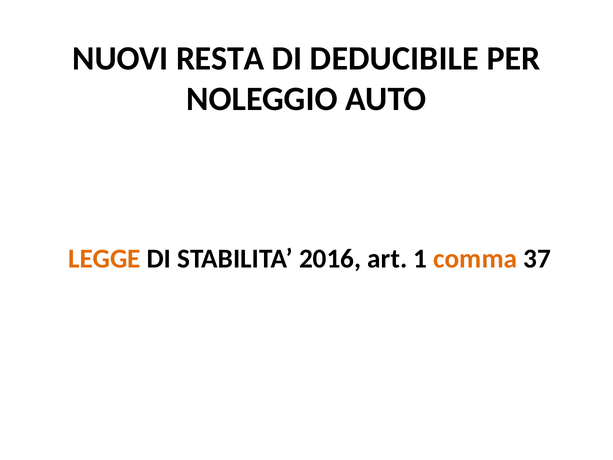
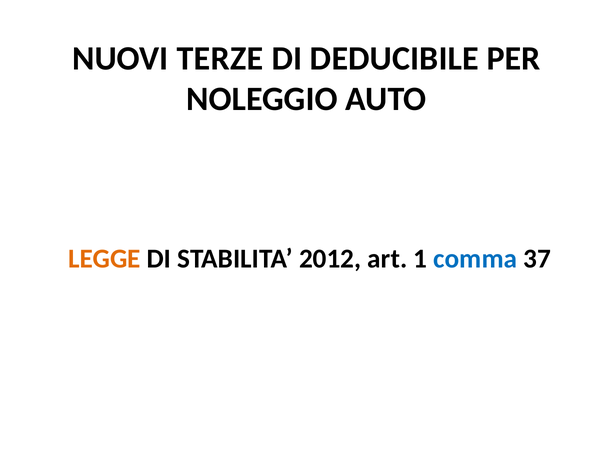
RESTA: RESTA -> TERZE
2016: 2016 -> 2012
comma colour: orange -> blue
